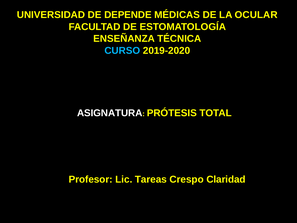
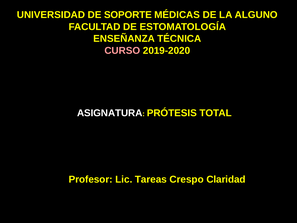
DEPENDE: DEPENDE -> SOPORTE
OCULAR: OCULAR -> ALGUNO
CURSO colour: light blue -> pink
